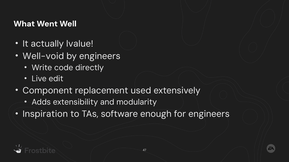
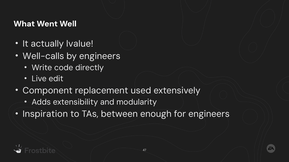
Well-void: Well-void -> Well-calls
software: software -> between
